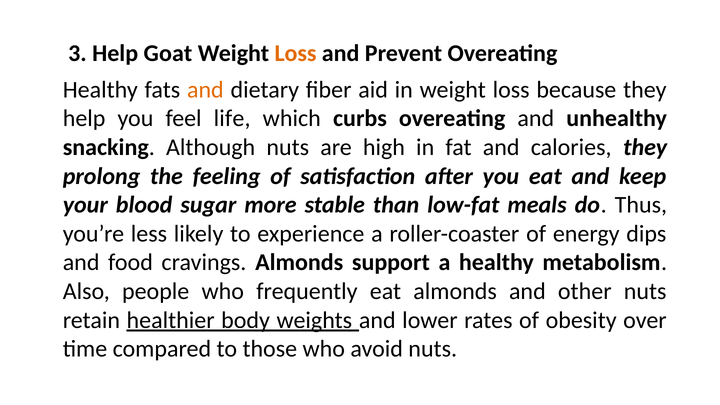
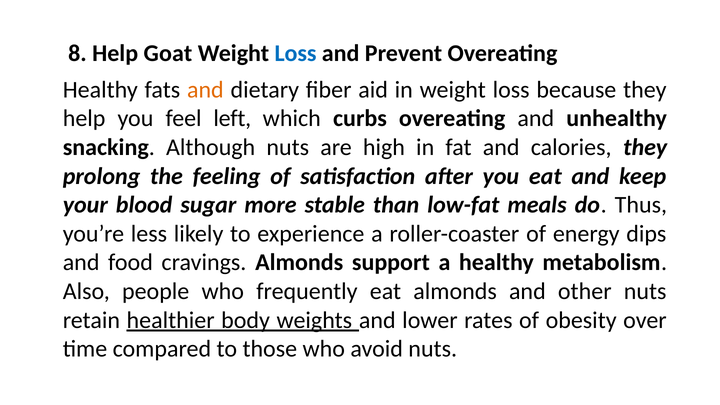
3: 3 -> 8
Loss at (295, 53) colour: orange -> blue
life: life -> left
